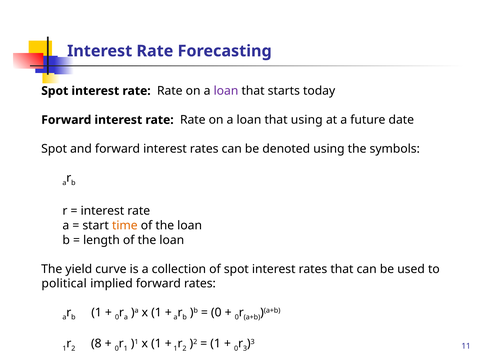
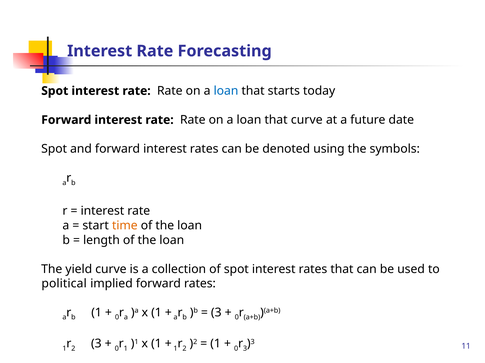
loan at (226, 91) colour: purple -> blue
that using: using -> curve
0 at (216, 313): 0 -> 3
8 at (96, 344): 8 -> 3
